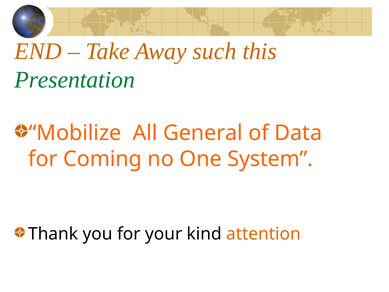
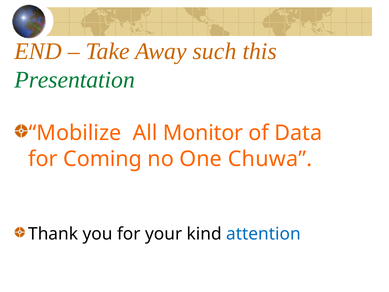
General: General -> Monitor
System: System -> Chuwa
attention colour: orange -> blue
